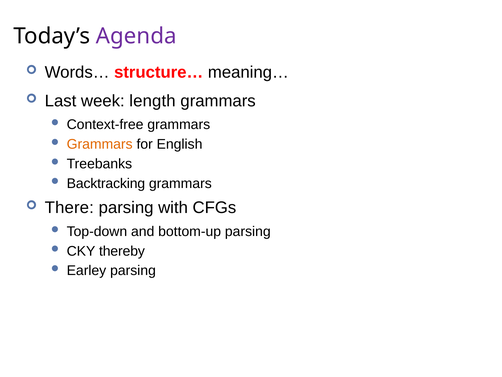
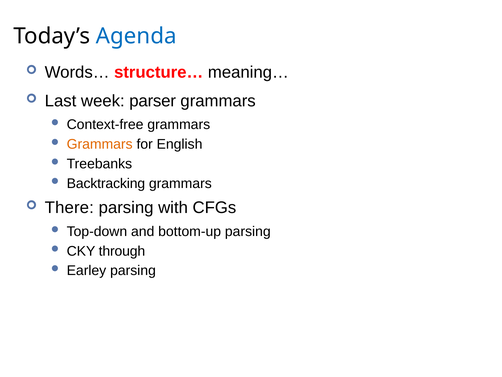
Agenda colour: purple -> blue
length: length -> parser
thereby: thereby -> through
